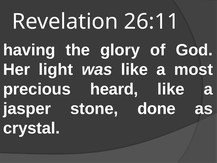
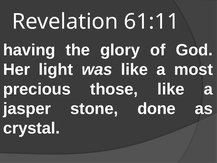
26:11: 26:11 -> 61:11
heard: heard -> those
